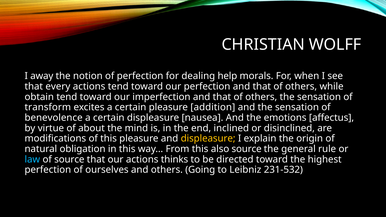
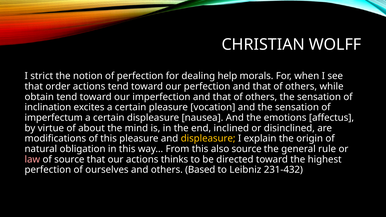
away: away -> strict
every: every -> order
transform: transform -> inclination
addition: addition -> vocation
benevolence: benevolence -> imperfectum
law colour: light blue -> pink
Going: Going -> Based
231-532: 231-532 -> 231-432
